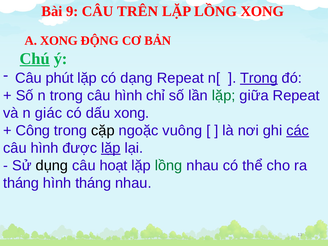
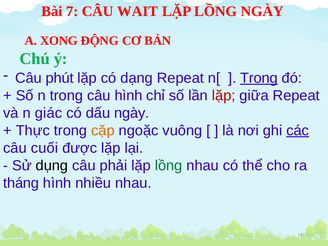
9: 9 -> 7
TRÊN: TRÊN -> WAIT
LỒNG XONG: XONG -> NGÀY
Chú underline: present -> none
lặp at (224, 95) colour: green -> red
dấu xong: xong -> ngày
Công: Công -> Thực
cặp colour: black -> orange
hình at (45, 148): hình -> cuối
lặp at (111, 148) underline: present -> none
hoạt: hoạt -> phải
hình tháng: tháng -> nhiều
